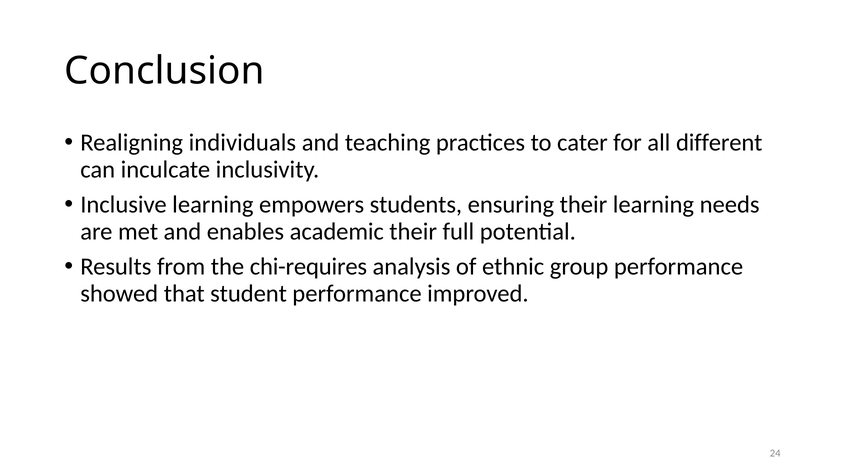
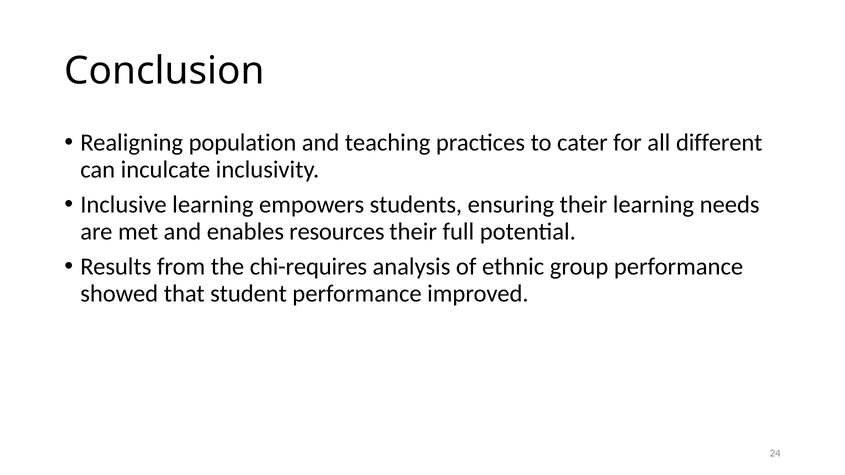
individuals: individuals -> population
academic: academic -> resources
